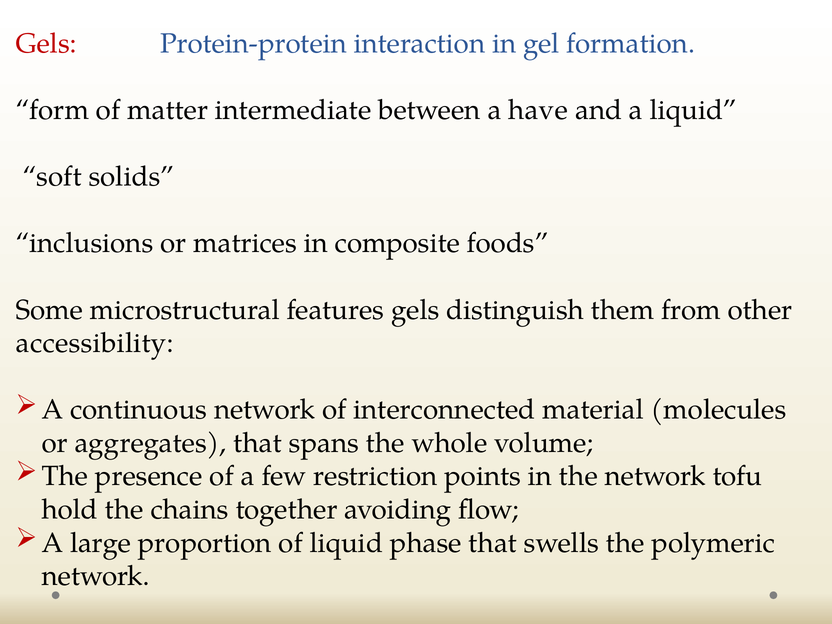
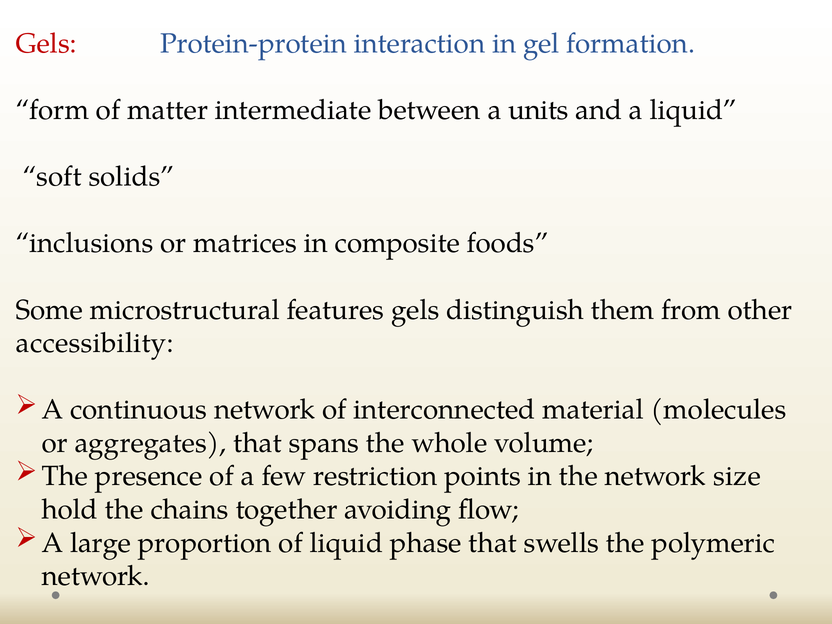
have: have -> units
tofu: tofu -> size
